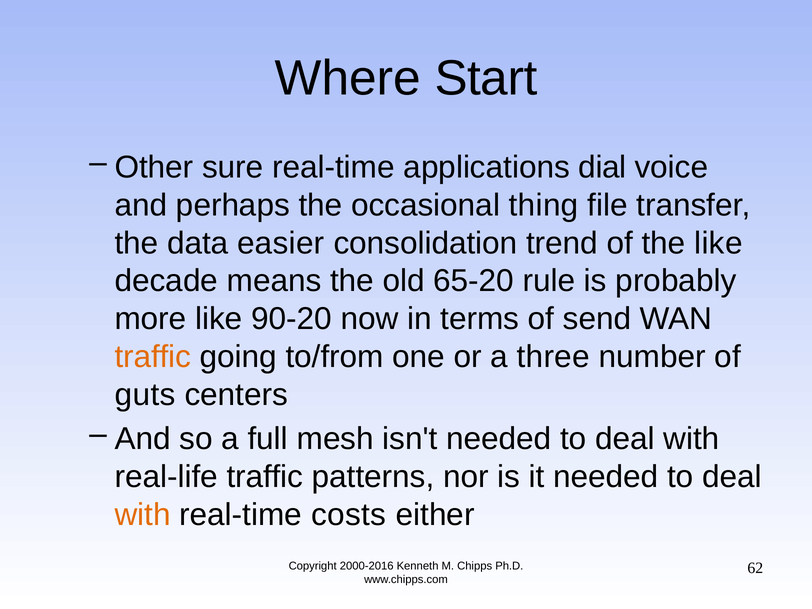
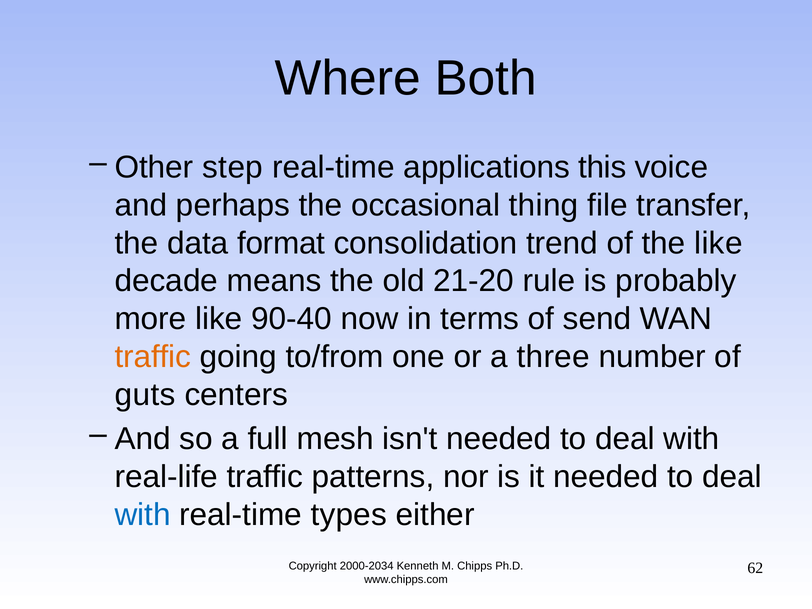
Start: Start -> Both
sure: sure -> step
dial: dial -> this
easier: easier -> format
65-20: 65-20 -> 21-20
90-20: 90-20 -> 90-40
with at (143, 515) colour: orange -> blue
costs: costs -> types
2000-2016: 2000-2016 -> 2000-2034
